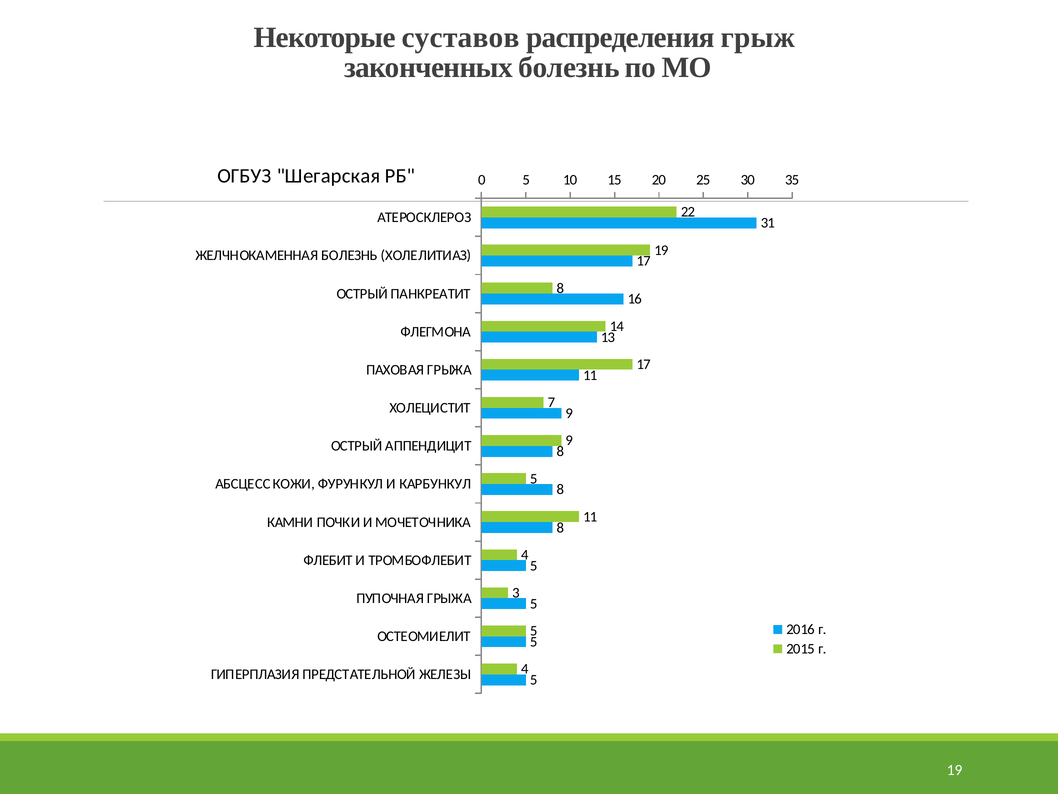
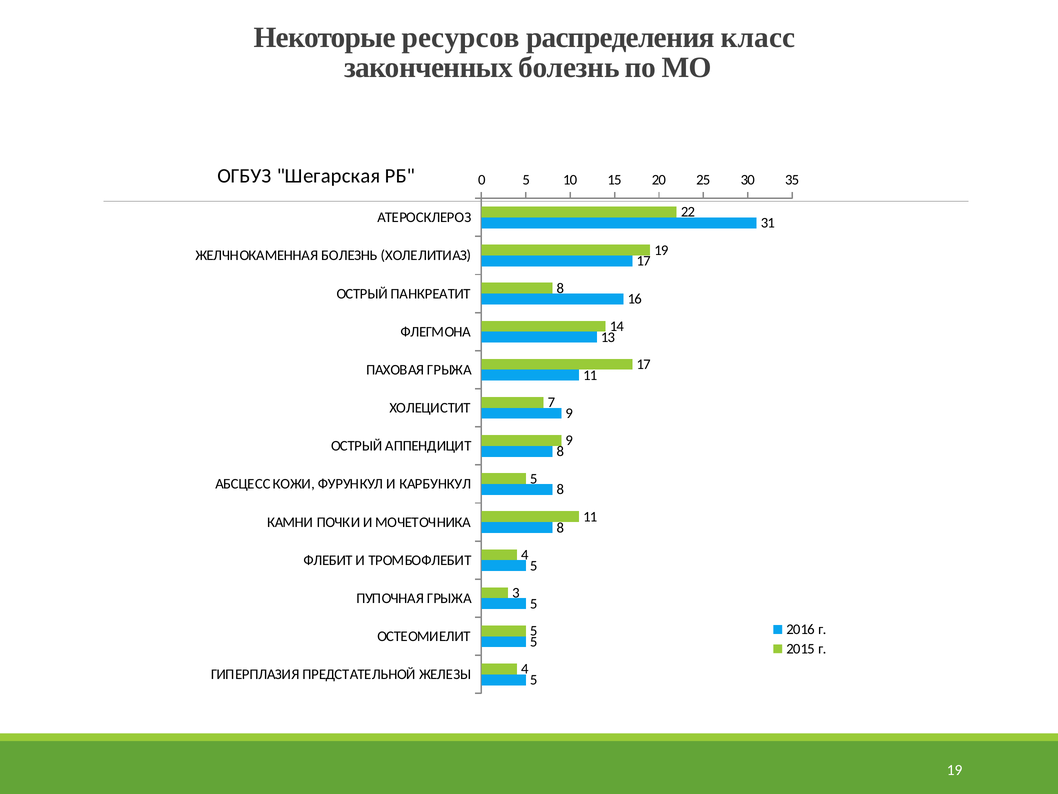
суставов: суставов -> ресурсов
грыж: грыж -> класс
